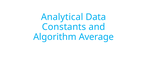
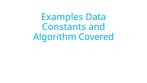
Analytical: Analytical -> Examples
Average: Average -> Covered
